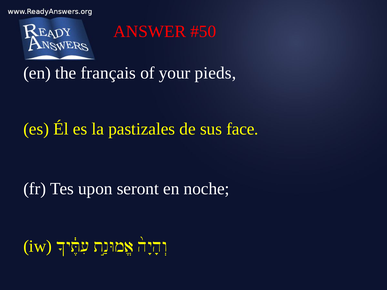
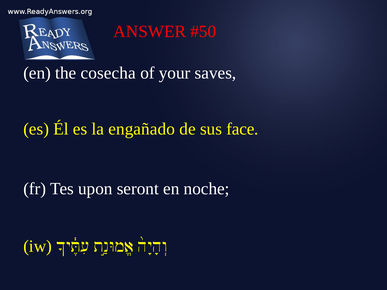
français: français -> cosecha
pieds: pieds -> saves
pastizales: pastizales -> engañado
